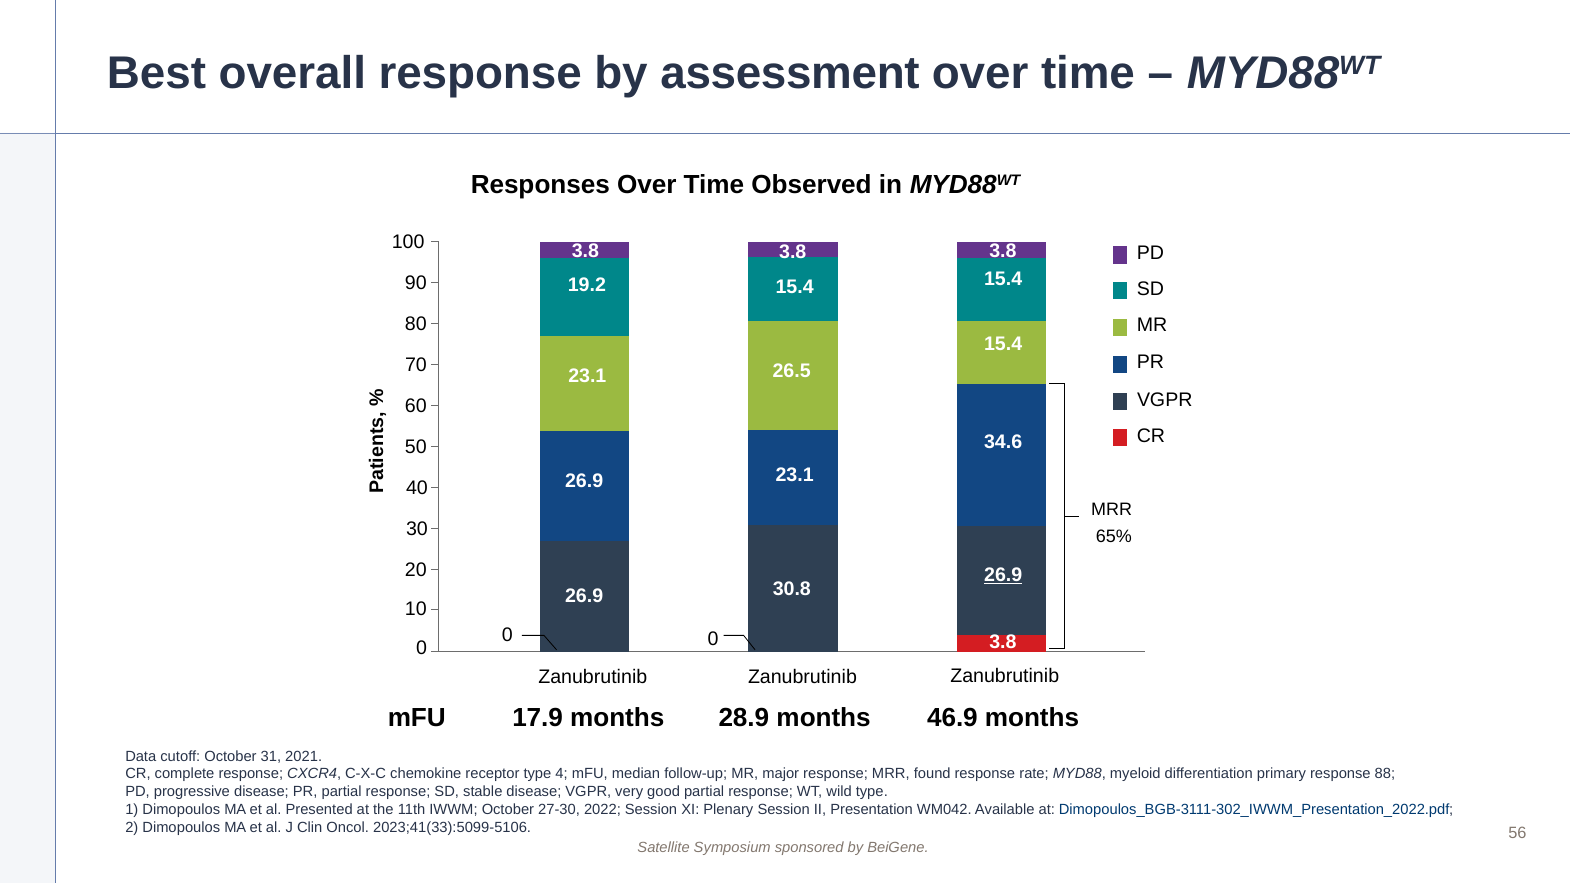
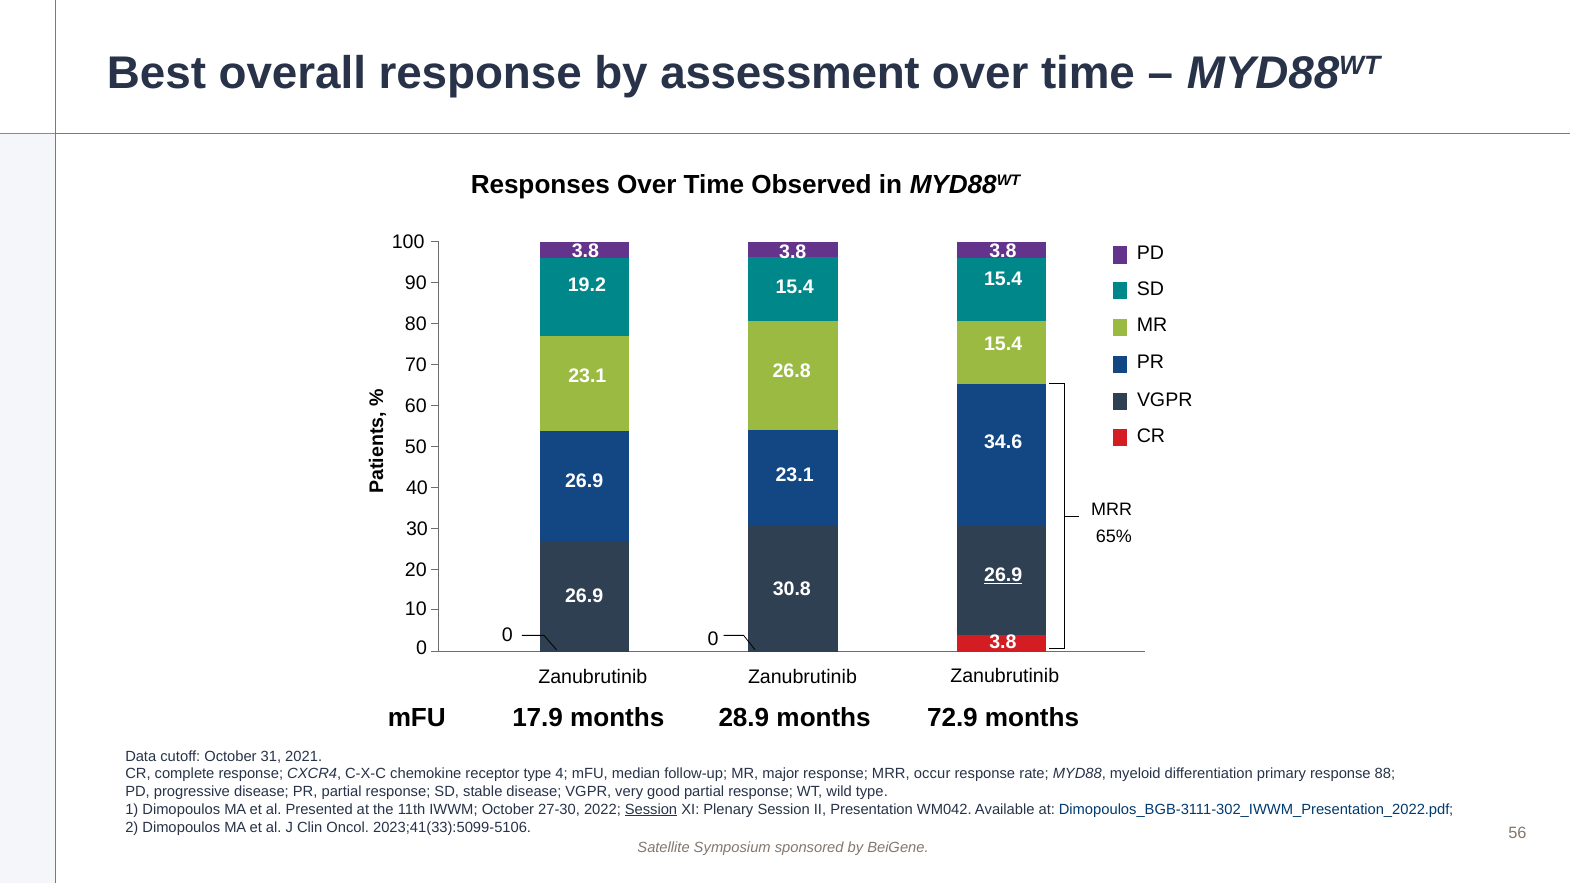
26.5: 26.5 -> 26.8
46.9: 46.9 -> 72.9
found: found -> occur
Session at (651, 810) underline: none -> present
